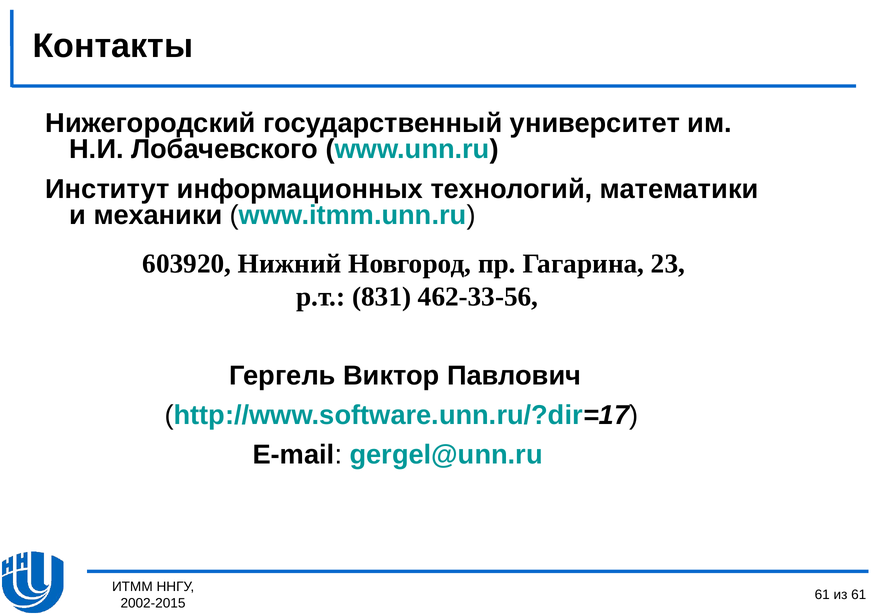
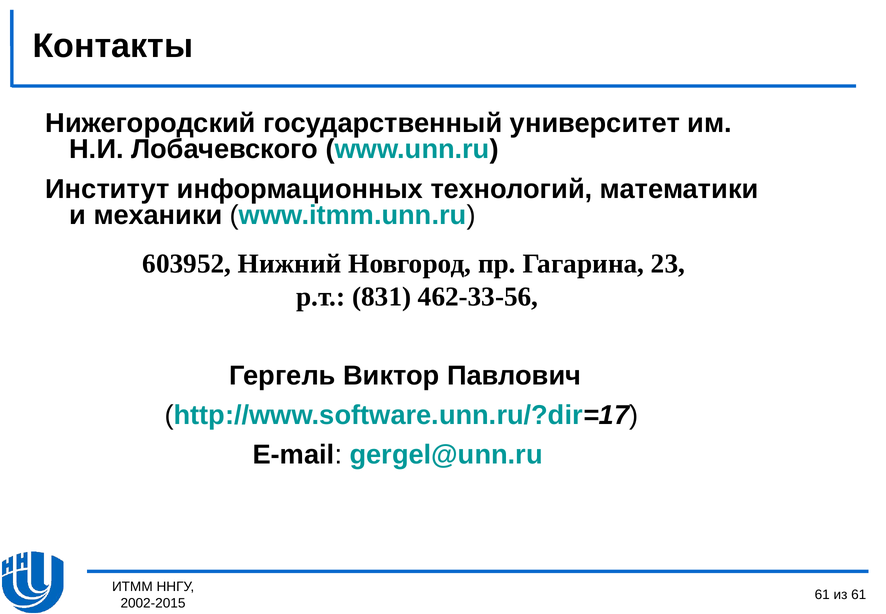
603920: 603920 -> 603952
